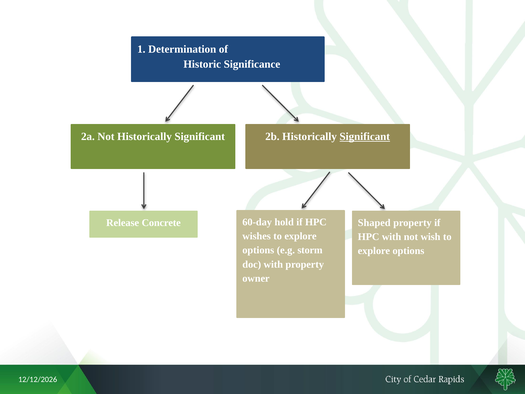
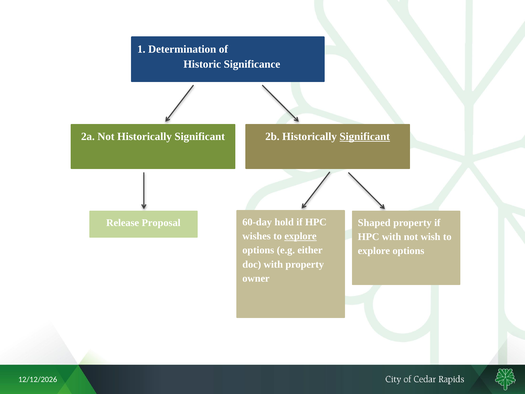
Concrete: Concrete -> Proposal
explore at (301, 236) underline: none -> present
storm: storm -> either
